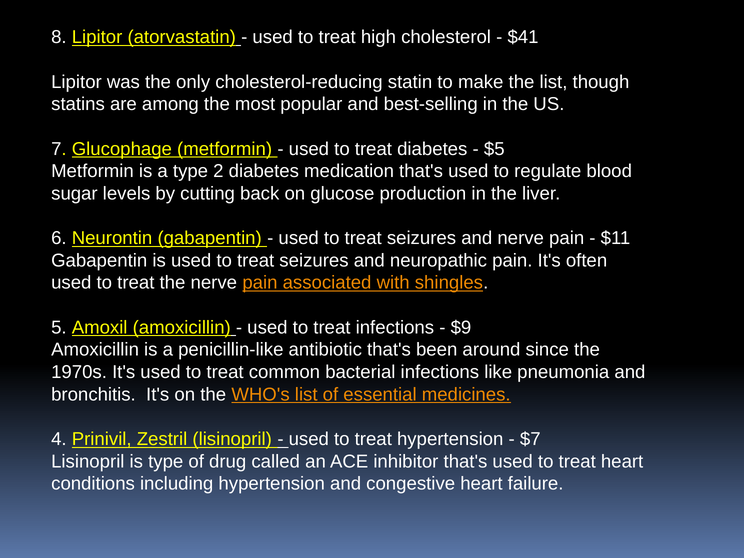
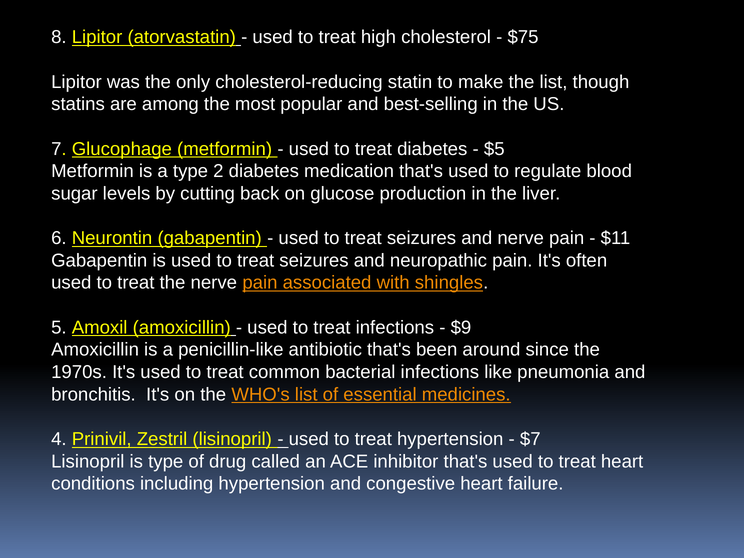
$41: $41 -> $75
